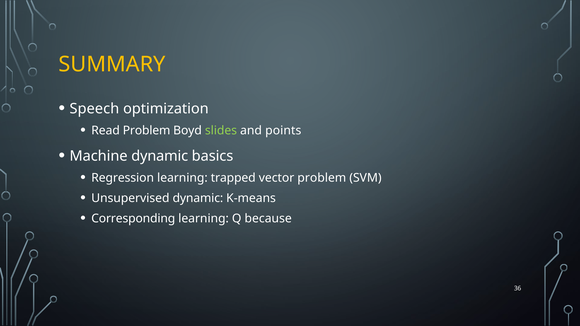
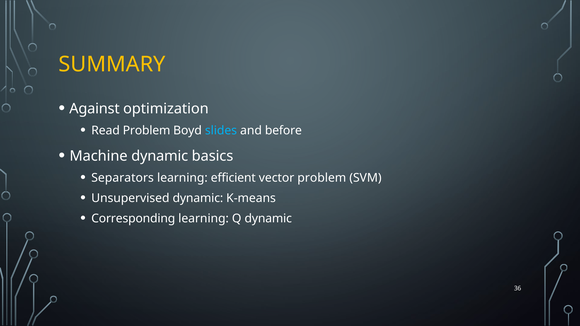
Speech: Speech -> Against
slides colour: light green -> light blue
points: points -> before
Regression: Regression -> Separators
trapped: trapped -> efficient
Q because: because -> dynamic
